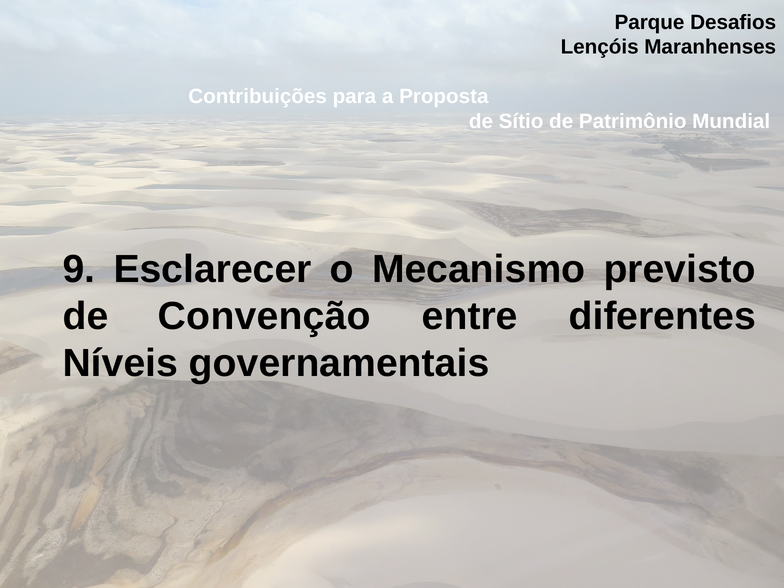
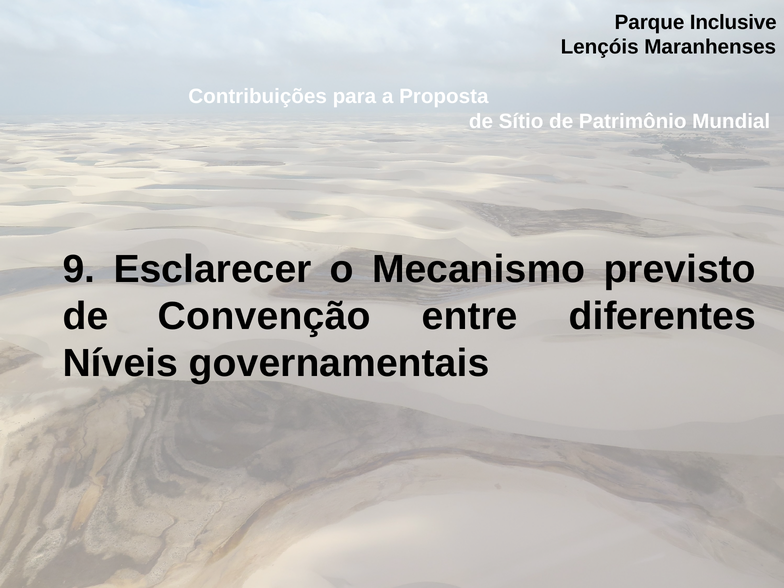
Desafios: Desafios -> Inclusive
